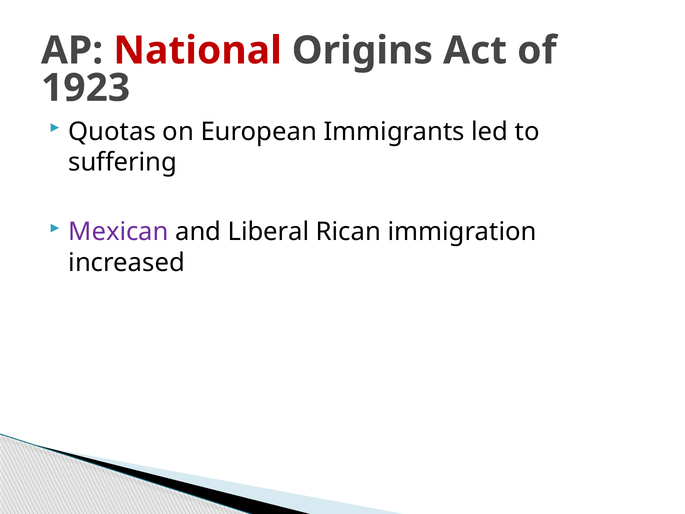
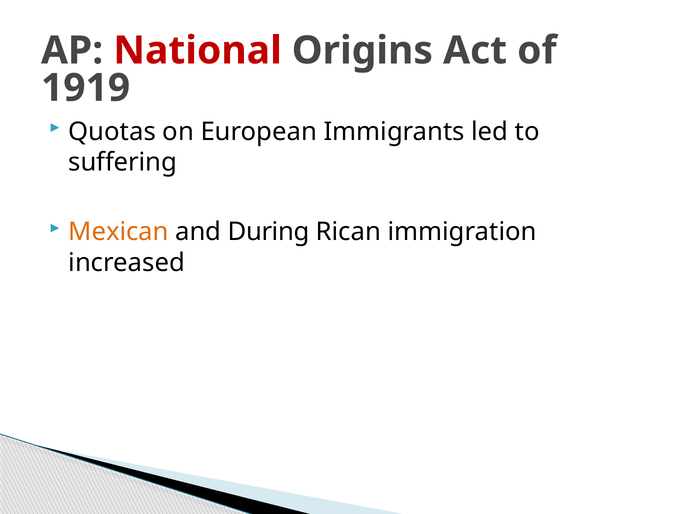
1923: 1923 -> 1919
Mexican colour: purple -> orange
Liberal: Liberal -> During
